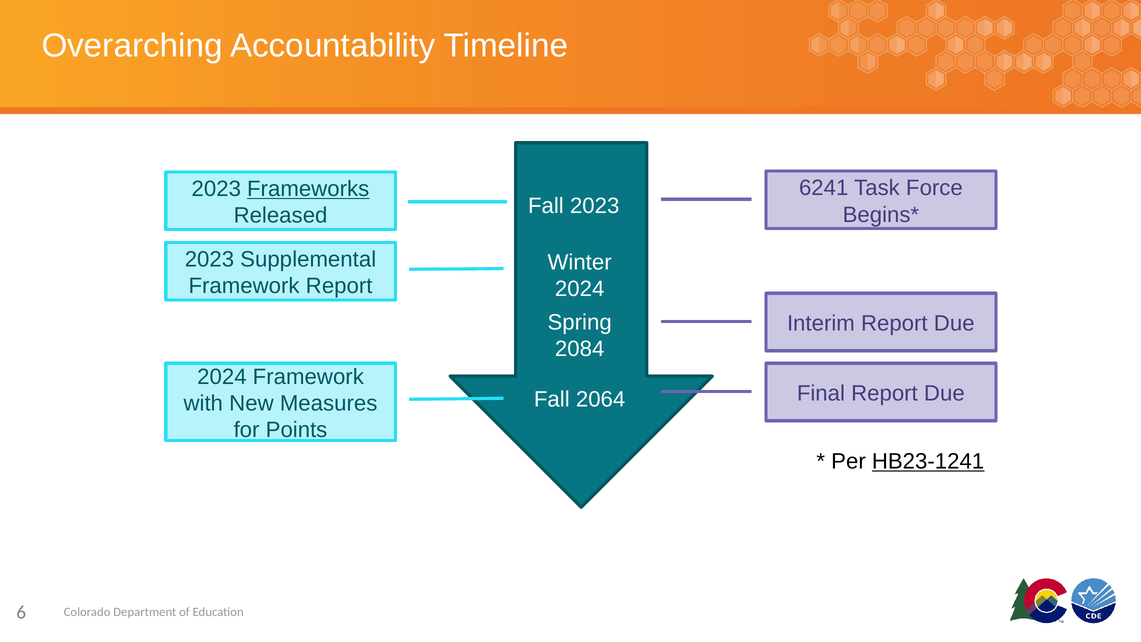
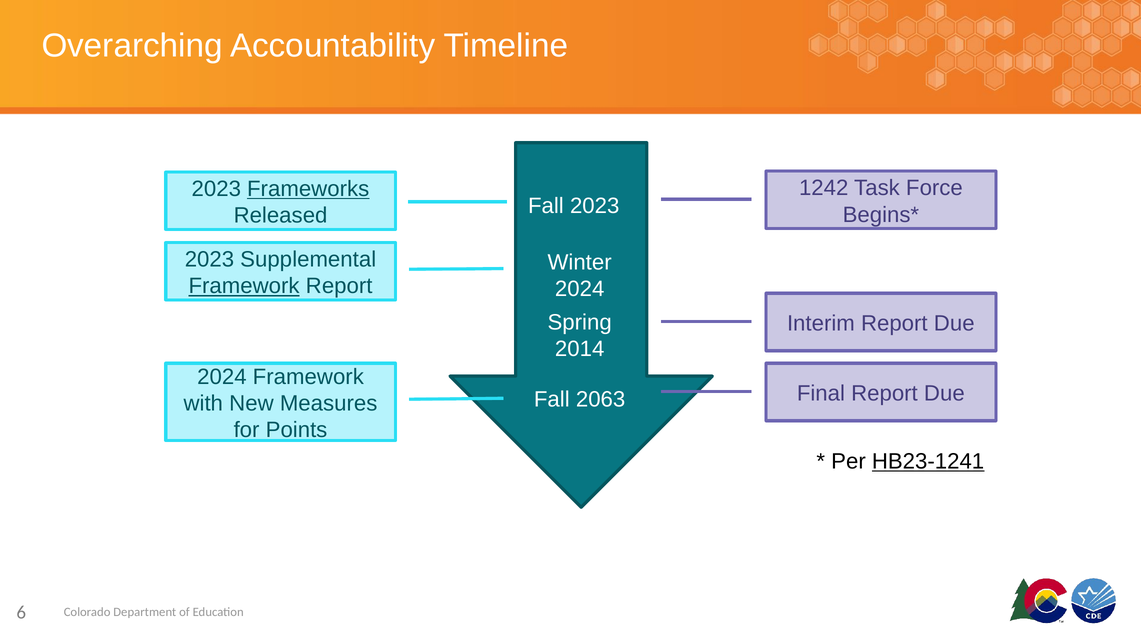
6241: 6241 -> 1242
Framework at (244, 286) underline: none -> present
2084: 2084 -> 2014
2064: 2064 -> 2063
